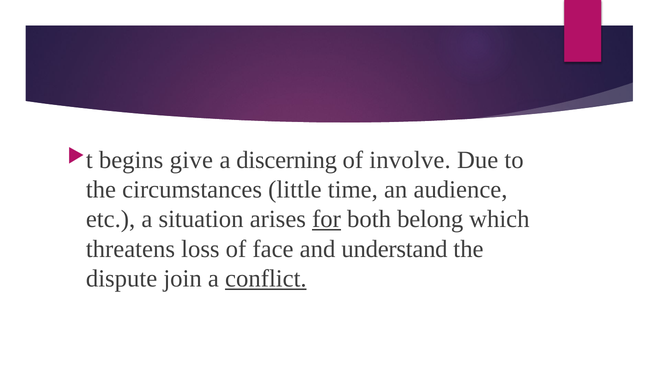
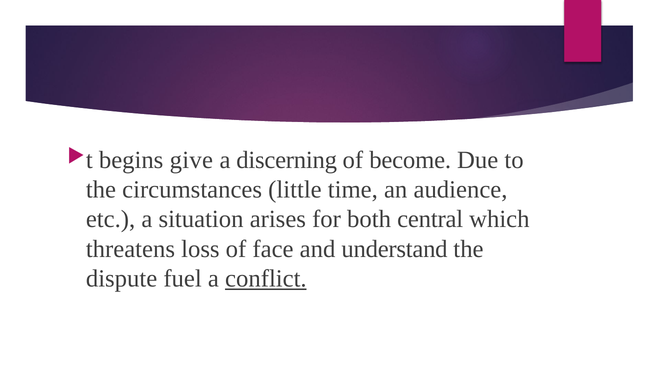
involve: involve -> become
for underline: present -> none
belong: belong -> central
join: join -> fuel
